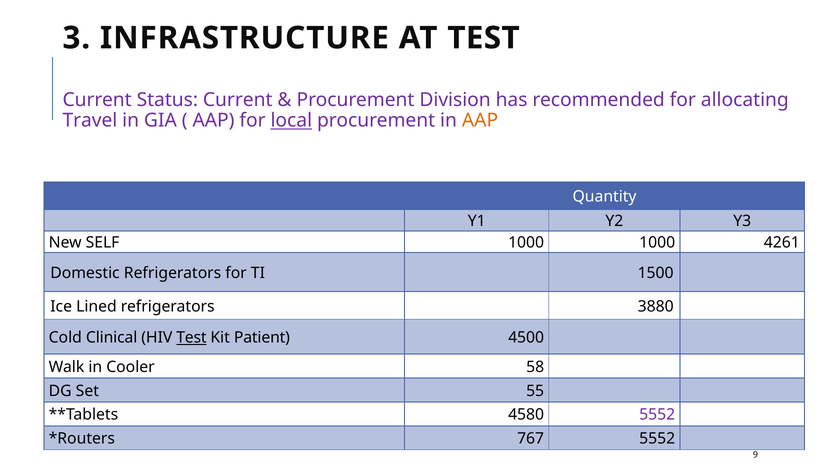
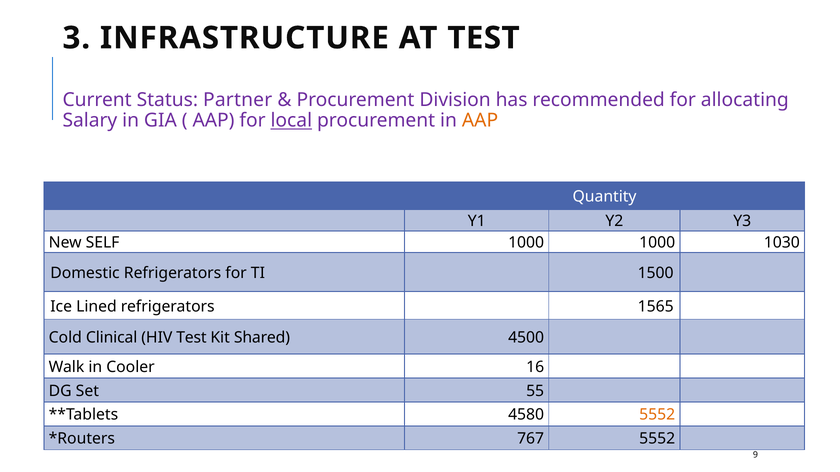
Status Current: Current -> Partner
Travel: Travel -> Salary
4261: 4261 -> 1030
3880: 3880 -> 1565
Test at (191, 338) underline: present -> none
Patient: Patient -> Shared
58: 58 -> 16
5552 at (657, 415) colour: purple -> orange
